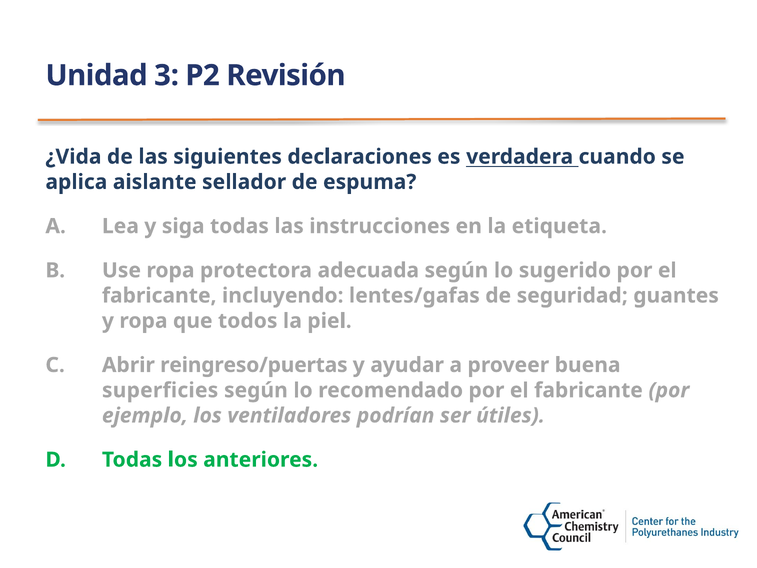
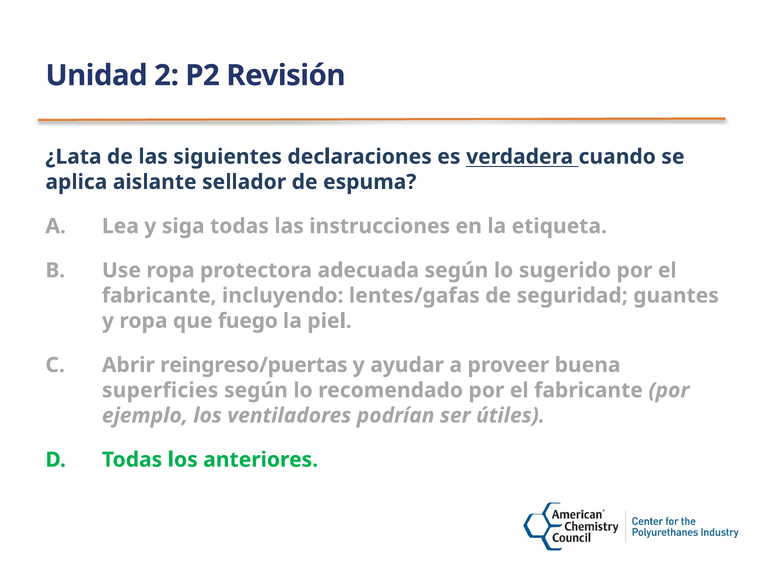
3: 3 -> 2
¿Vida: ¿Vida -> ¿Lata
todos: todos -> fuego
